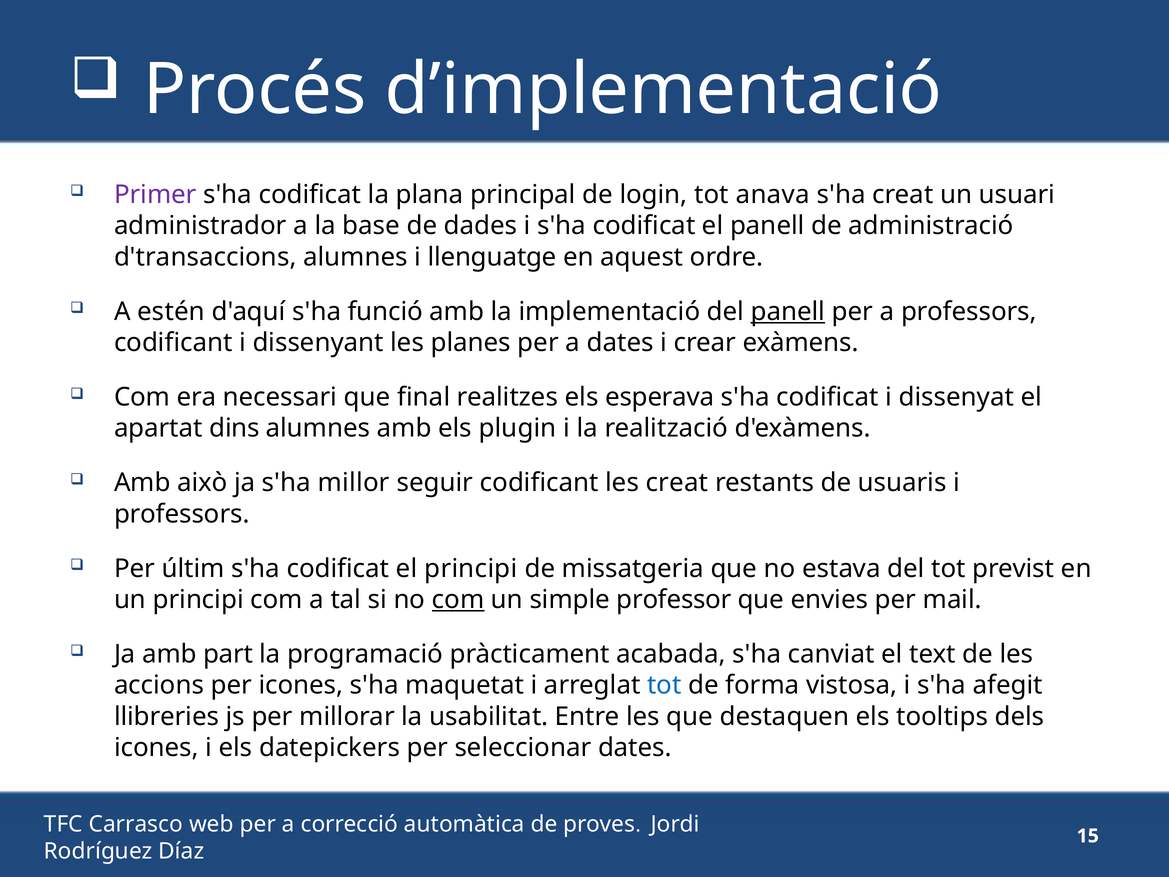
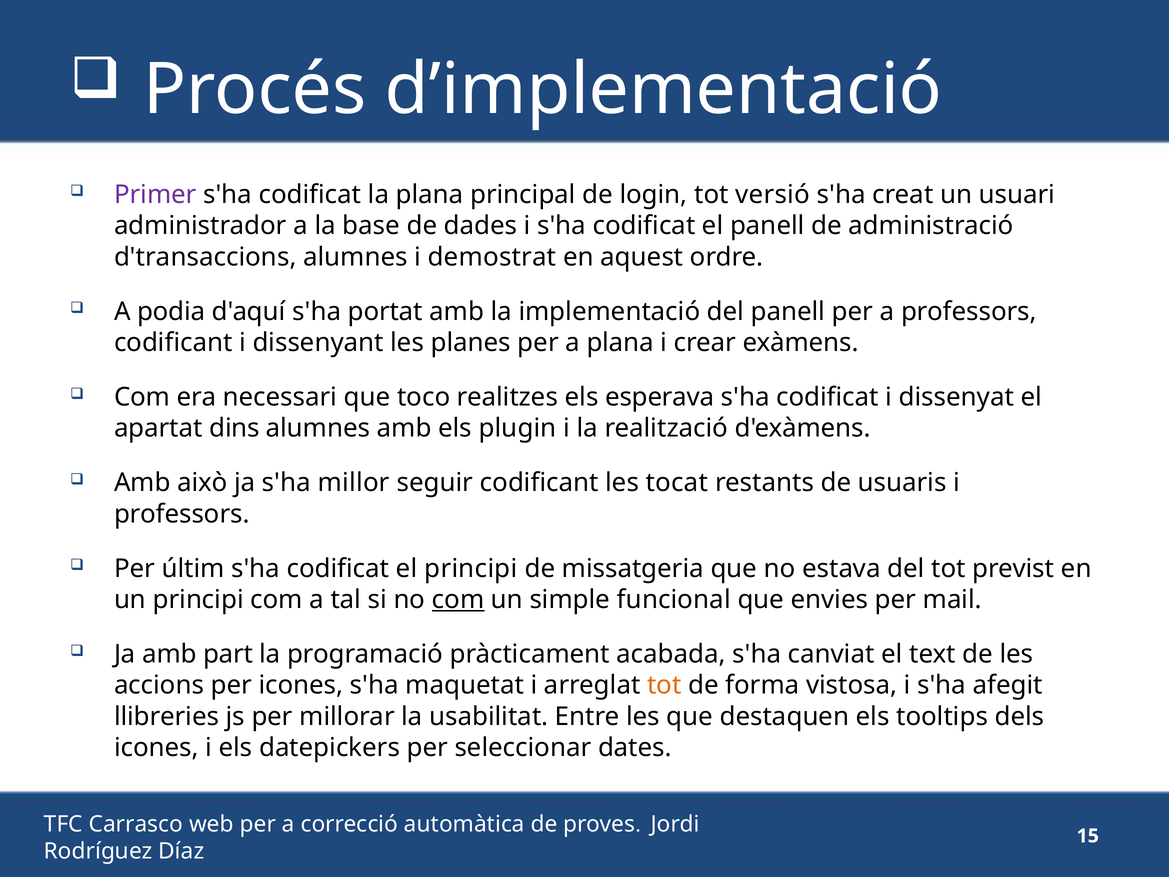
anava: anava -> versió
llenguatge: llenguatge -> demostrat
estén: estén -> podia
funció: funció -> portat
panell at (788, 311) underline: present -> none
a dates: dates -> plana
final: final -> toco
les creat: creat -> tocat
professor: professor -> funcional
tot at (664, 685) colour: blue -> orange
